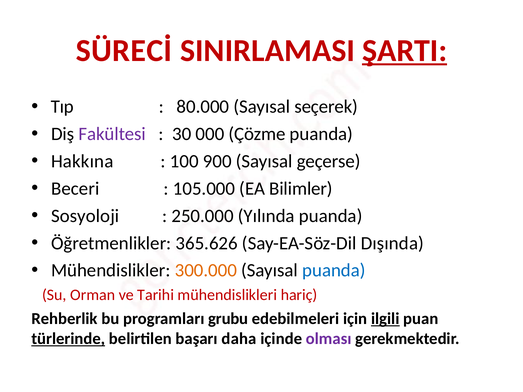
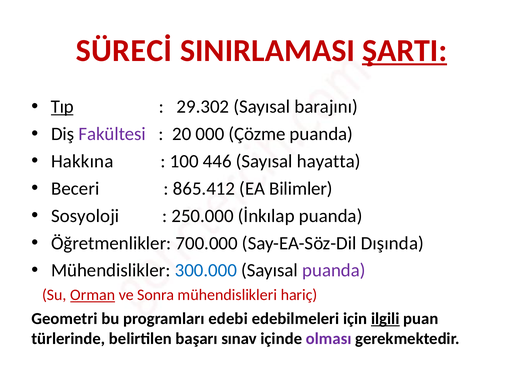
Tıp underline: none -> present
80.000: 80.000 -> 29.302
seçerek: seçerek -> barajını
30: 30 -> 20
900: 900 -> 446
geçerse: geçerse -> hayatta
105.000: 105.000 -> 865.412
Yılında: Yılında -> İnkılap
365.626: 365.626 -> 700.000
300.000 colour: orange -> blue
puanda at (334, 271) colour: blue -> purple
Orman underline: none -> present
Tarihi: Tarihi -> Sonra
Rehberlik: Rehberlik -> Geometri
grubu: grubu -> edebi
türlerinde underline: present -> none
daha: daha -> sınav
